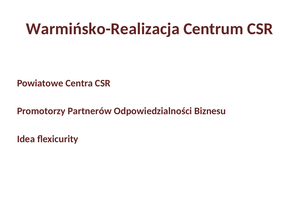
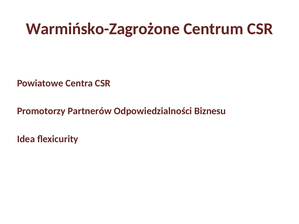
Warmińsko-Realizacja: Warmińsko-Realizacja -> Warmińsko-Zagrożone
